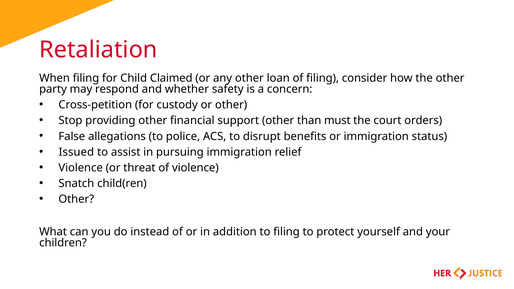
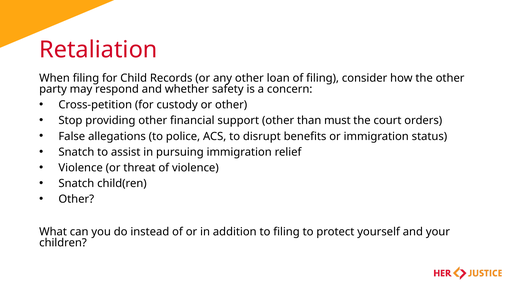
Claimed: Claimed -> Records
Issued at (76, 152): Issued -> Snatch
